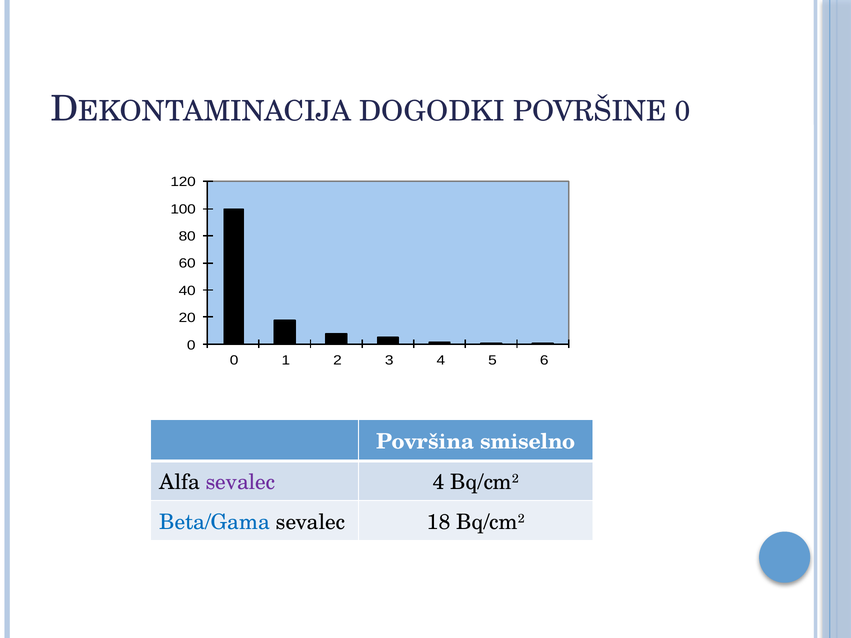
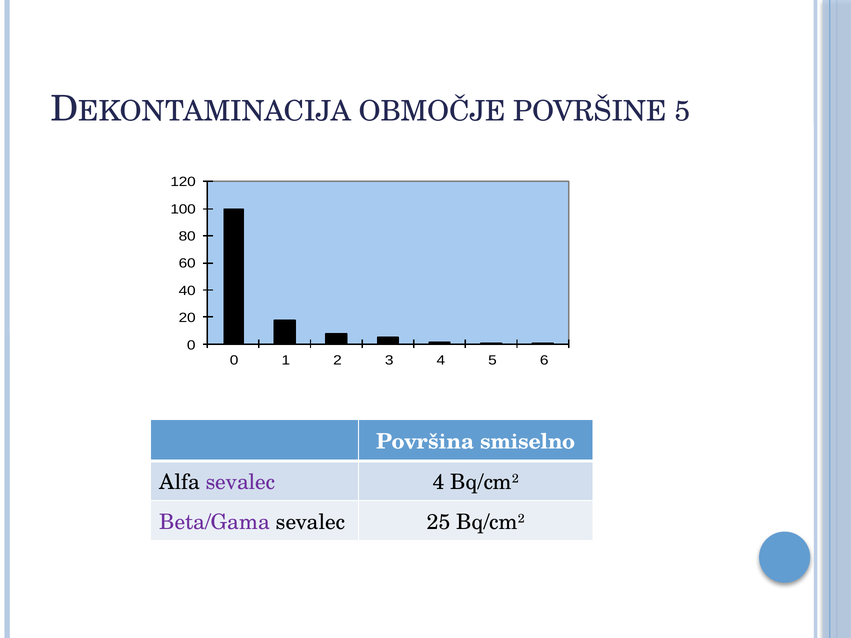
DOGODKI: DOGODKI -> OBMOČJE
POVRŠINE 0: 0 -> 5
Beta/Gama colour: blue -> purple
18: 18 -> 25
